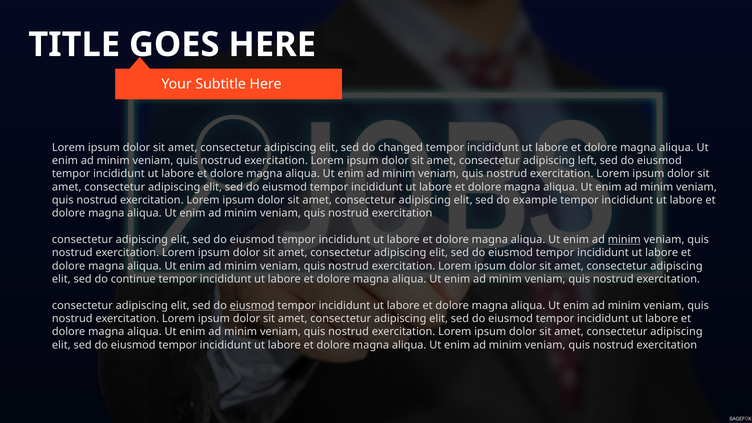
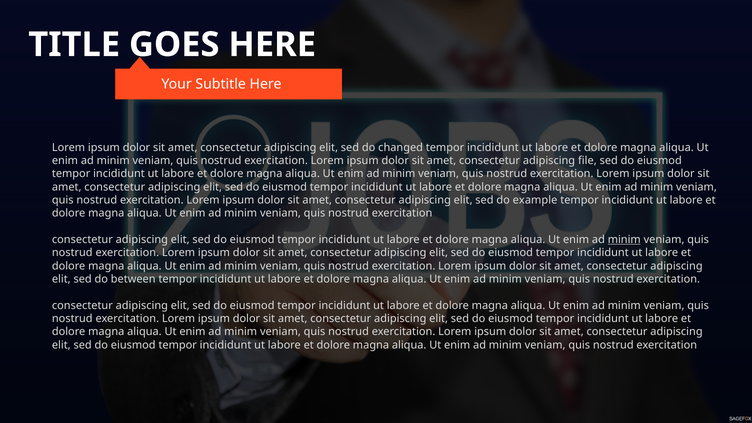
left: left -> file
continue: continue -> between
eiusmod at (252, 305) underline: present -> none
